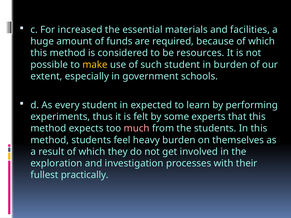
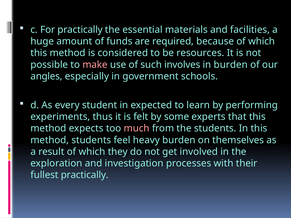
For increased: increased -> practically
make colour: yellow -> pink
such student: student -> involves
extent: extent -> angles
